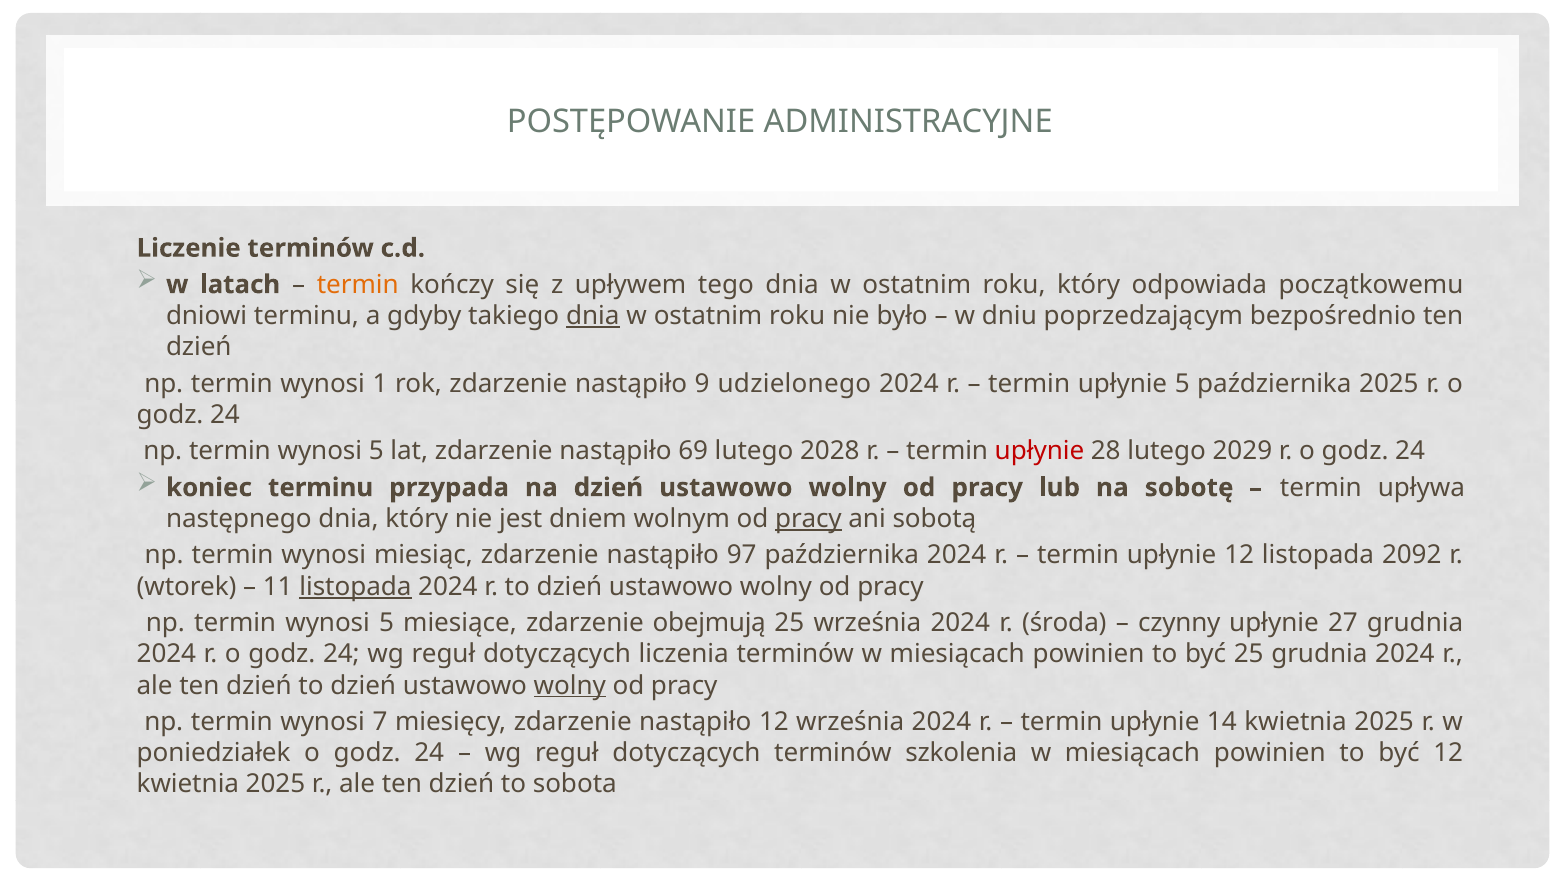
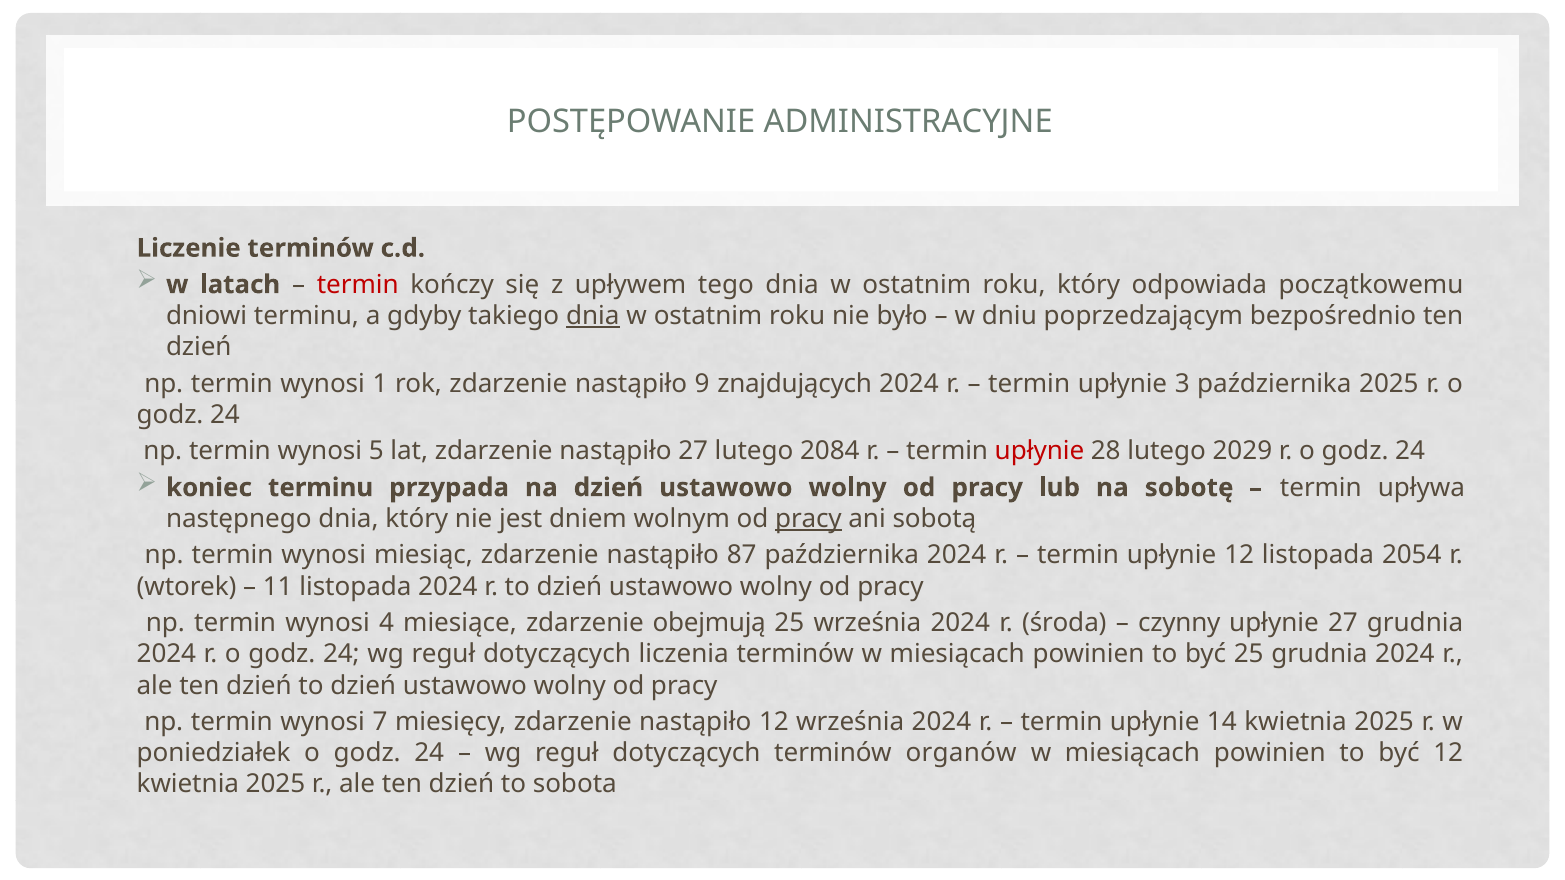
termin at (358, 285) colour: orange -> red
udzielonego: udzielonego -> znajdujących
upłynie 5: 5 -> 3
nastąpiło 69: 69 -> 27
2028: 2028 -> 2084
97: 97 -> 87
2092: 2092 -> 2054
listopada at (355, 587) underline: present -> none
5 at (387, 623): 5 -> 4
wolny at (570, 686) underline: present -> none
szkolenia: szkolenia -> organów
